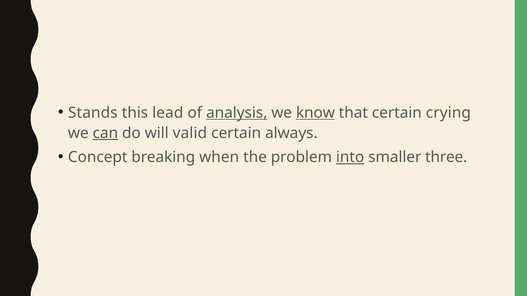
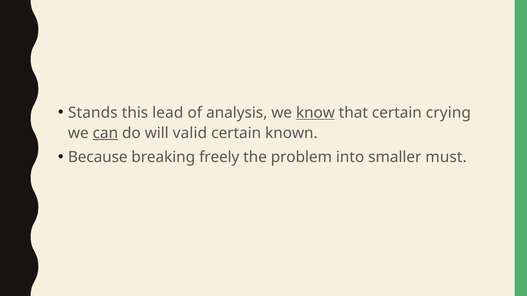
analysis underline: present -> none
always: always -> known
Concept: Concept -> Because
when: when -> freely
into underline: present -> none
three: three -> must
